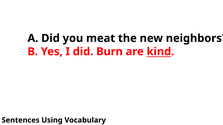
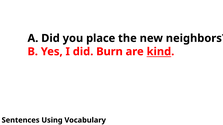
meat: meat -> place
